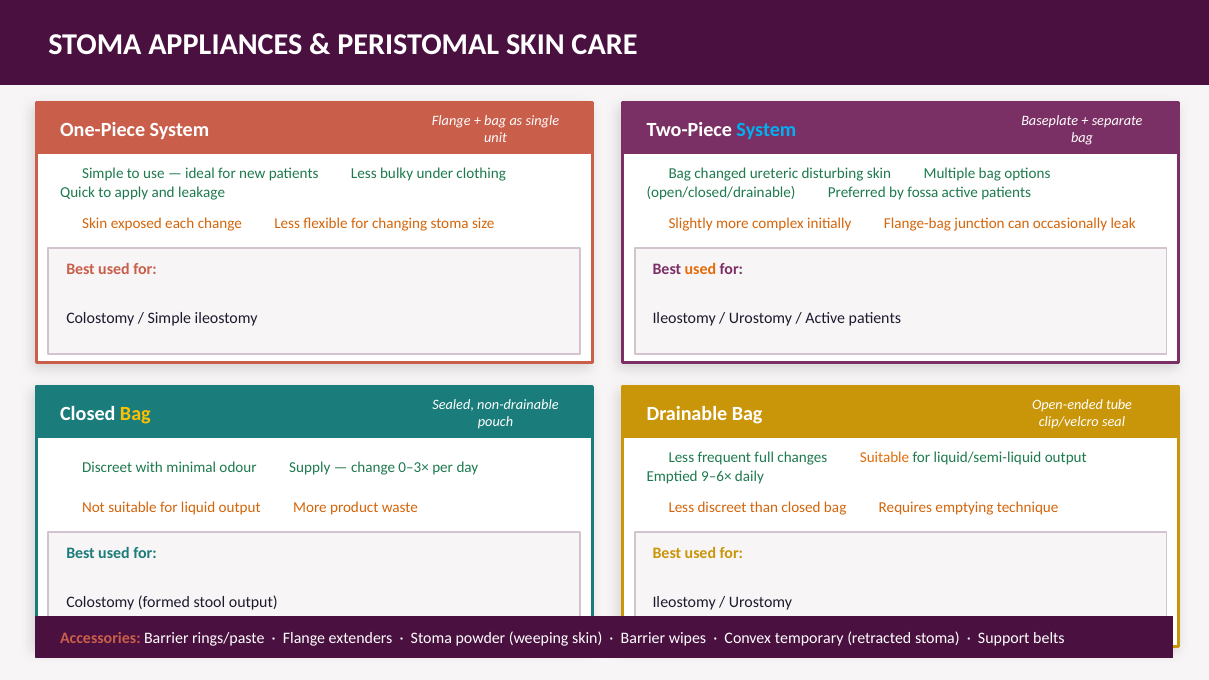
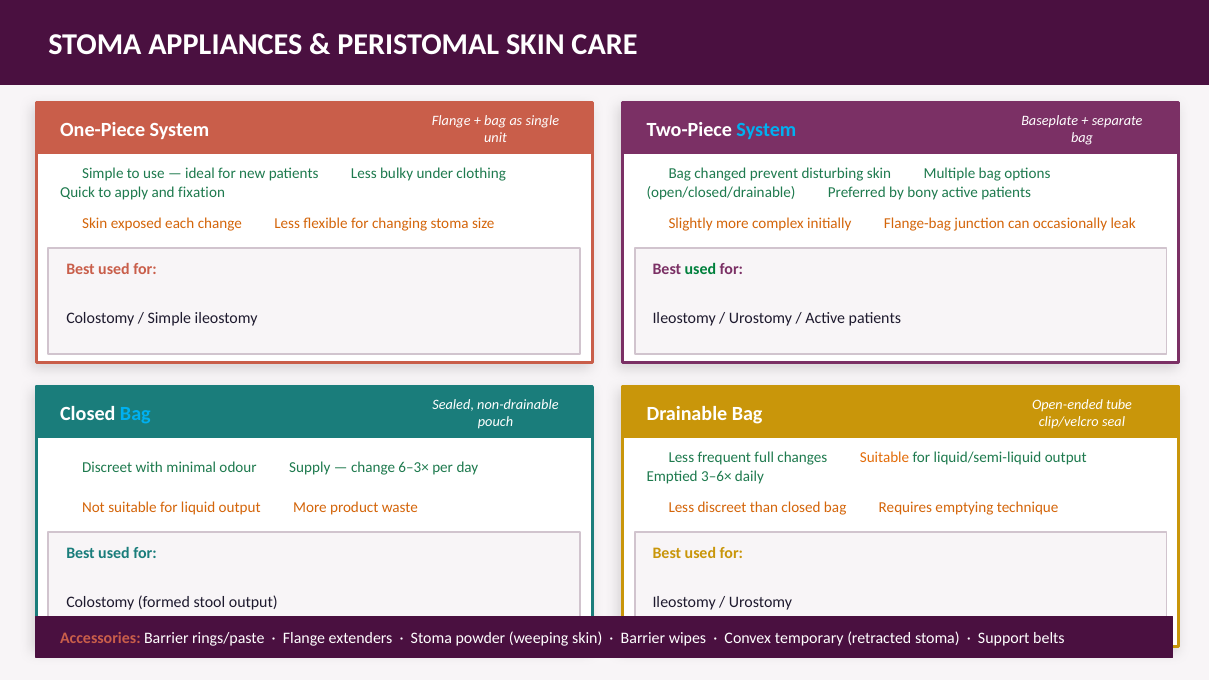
ureteric: ureteric -> prevent
leakage: leakage -> fixation
fossa: fossa -> bony
used at (700, 269) colour: orange -> green
Bag at (135, 414) colour: yellow -> light blue
0–3×: 0–3× -> 6–3×
9–6×: 9–6× -> 3–6×
